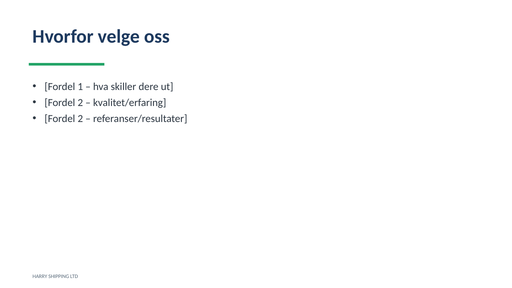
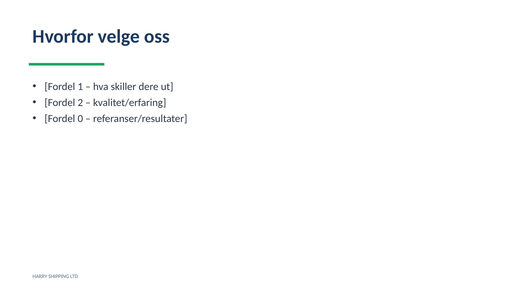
2 at (80, 119): 2 -> 0
